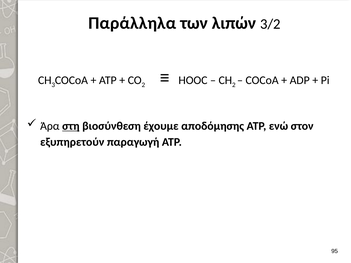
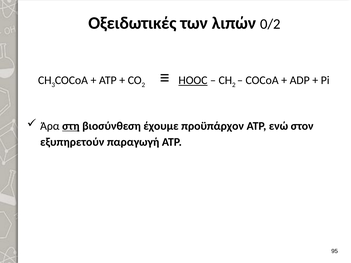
Παράλληλα: Παράλληλα -> Οξειδωτικές
3/2: 3/2 -> 0/2
HOOC underline: none -> present
αποδόμησης: αποδόμησης -> προϋπάρχον
